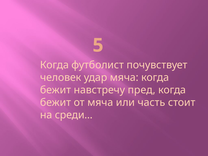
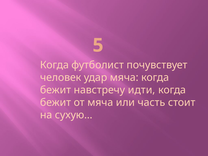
пред: пред -> идти
среди…: среди… -> сухую…
